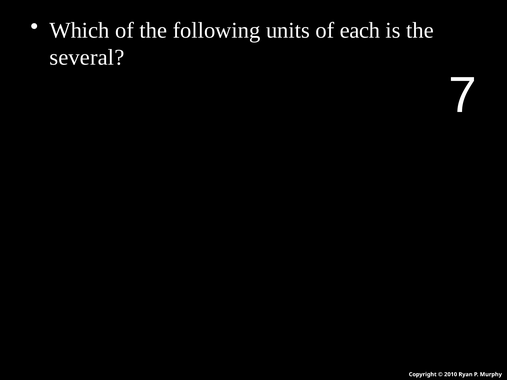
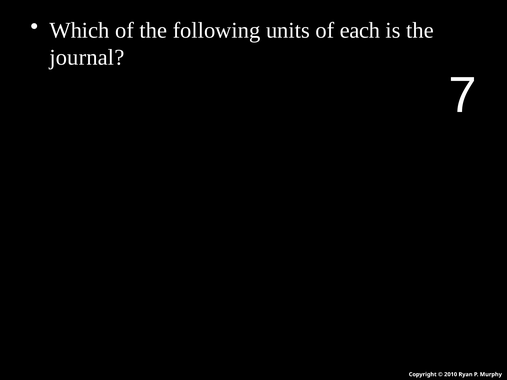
several: several -> journal
